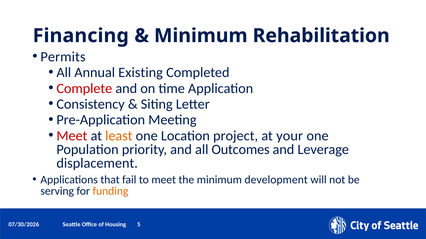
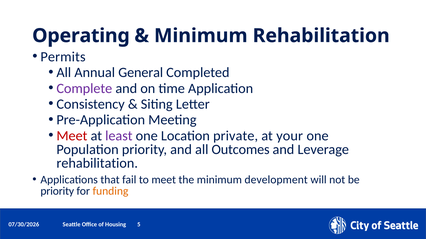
Financing: Financing -> Operating
Existing: Existing -> General
Complete colour: red -> purple
least colour: orange -> purple
project: project -> private
displacement at (97, 164): displacement -> rehabilitation
serving at (57, 191): serving -> priority
